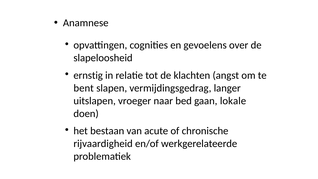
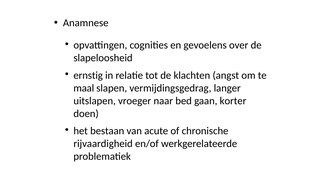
bent: bent -> maal
lokale: lokale -> korter
